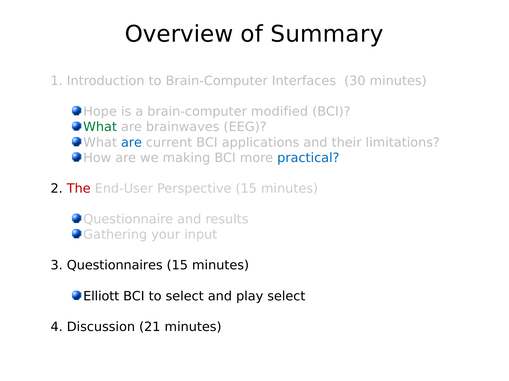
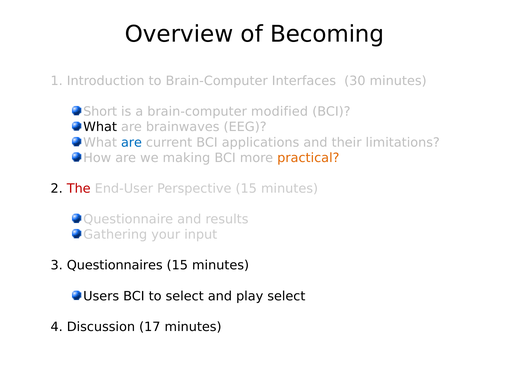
Summary: Summary -> Becoming
Hope: Hope -> Short
What at (100, 127) colour: green -> black
practical colour: blue -> orange
Elliott: Elliott -> Users
21: 21 -> 17
